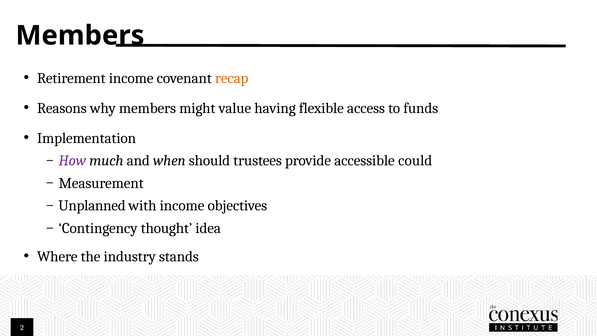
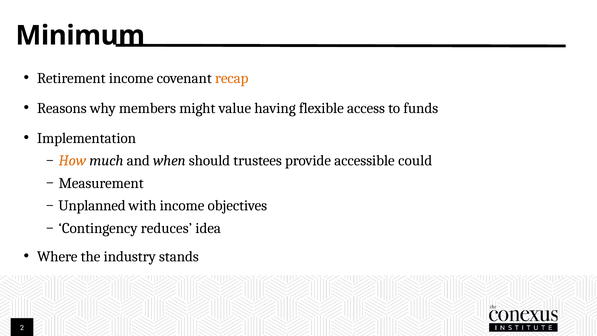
Members at (80, 36): Members -> Minimum
How colour: purple -> orange
thought: thought -> reduces
